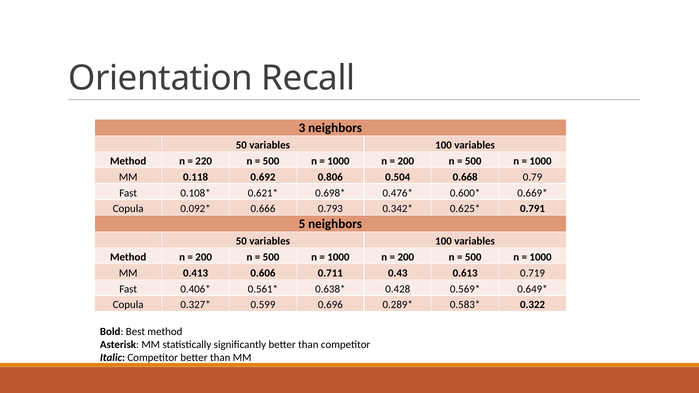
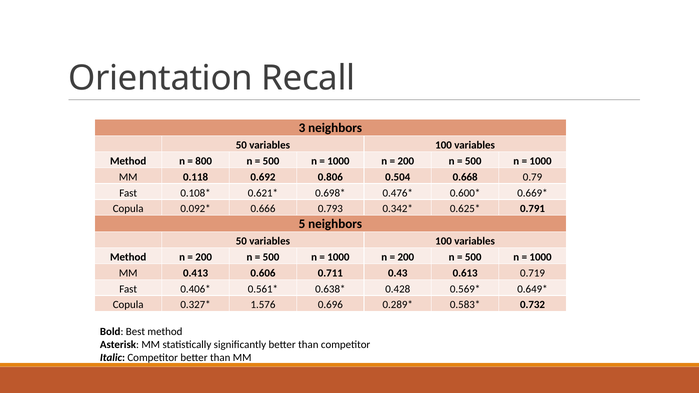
220: 220 -> 800
0.599: 0.599 -> 1.576
0.322: 0.322 -> 0.732
